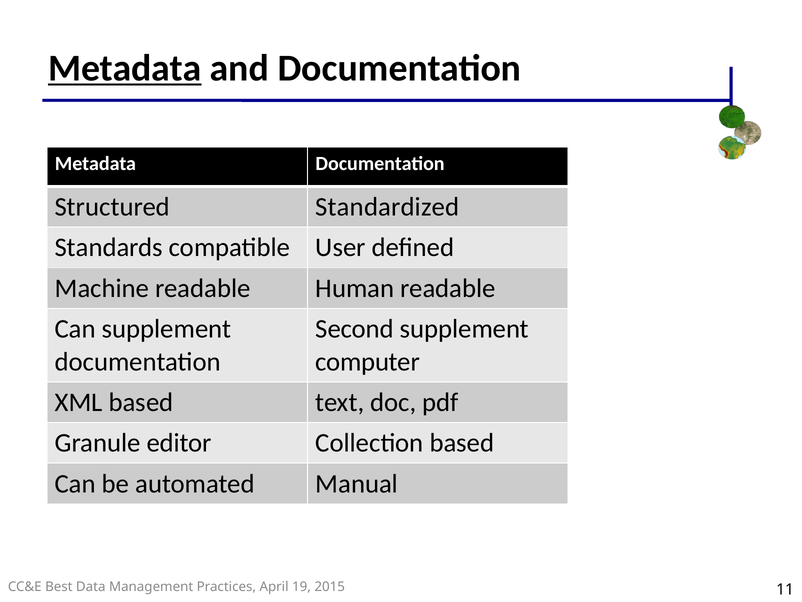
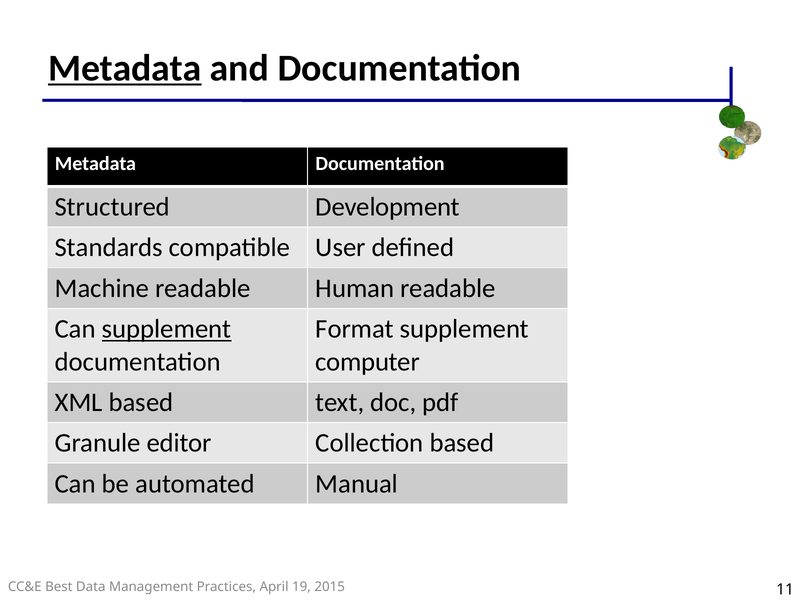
Standardized: Standardized -> Development
supplement at (167, 329) underline: none -> present
Second: Second -> Format
